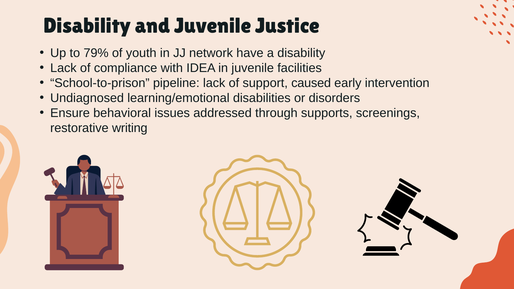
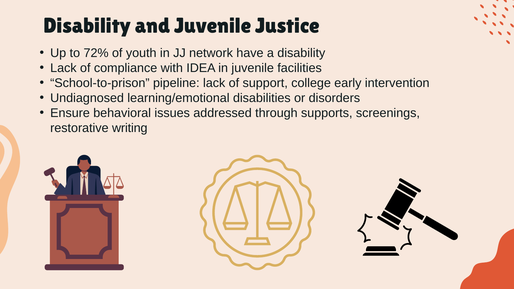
79%: 79% -> 72%
caused: caused -> college
